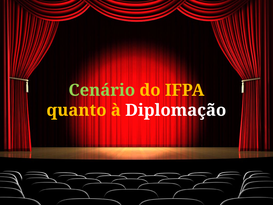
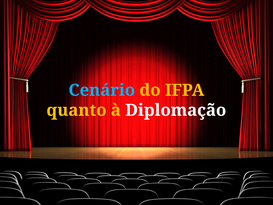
Cenário colour: light green -> light blue
